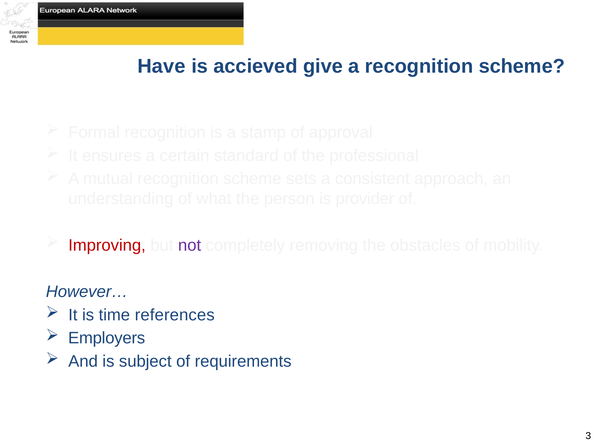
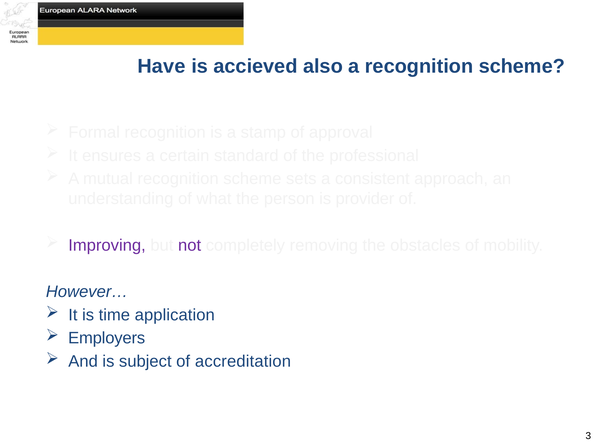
give: give -> also
Improving colour: red -> purple
references: references -> application
requirements: requirements -> accreditation
